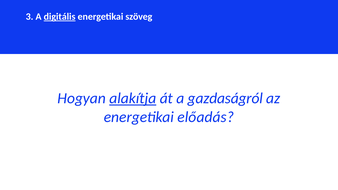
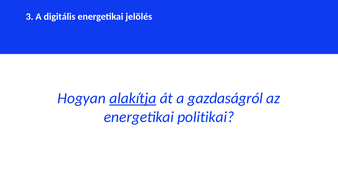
digitális underline: present -> none
szöveg: szöveg -> jelölés
előadás: előadás -> politikai
